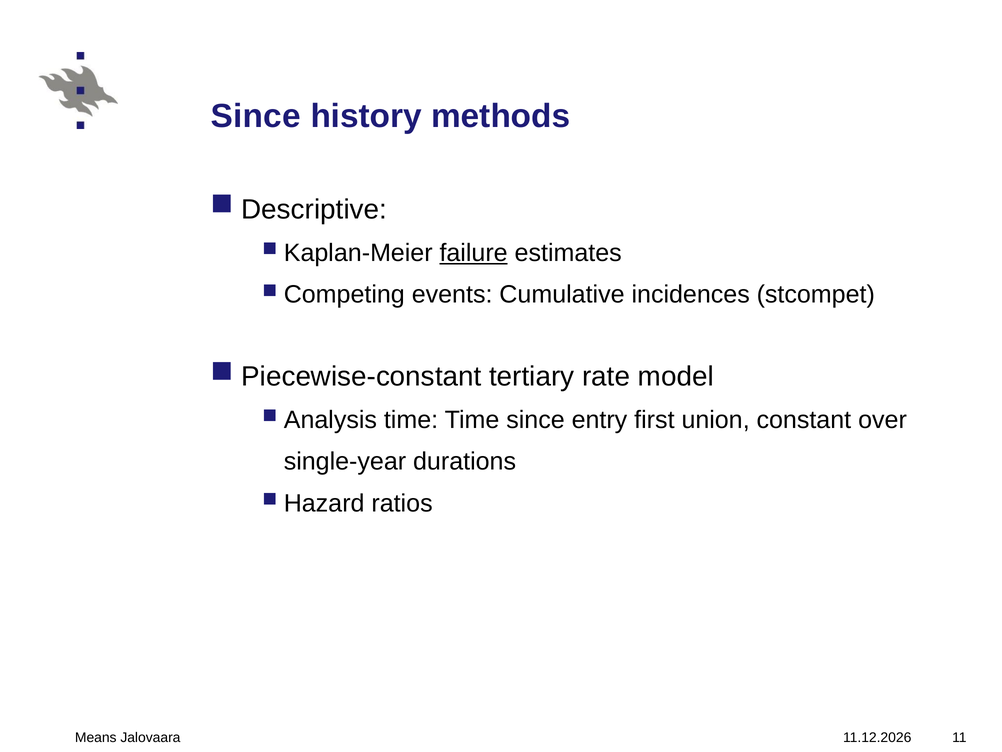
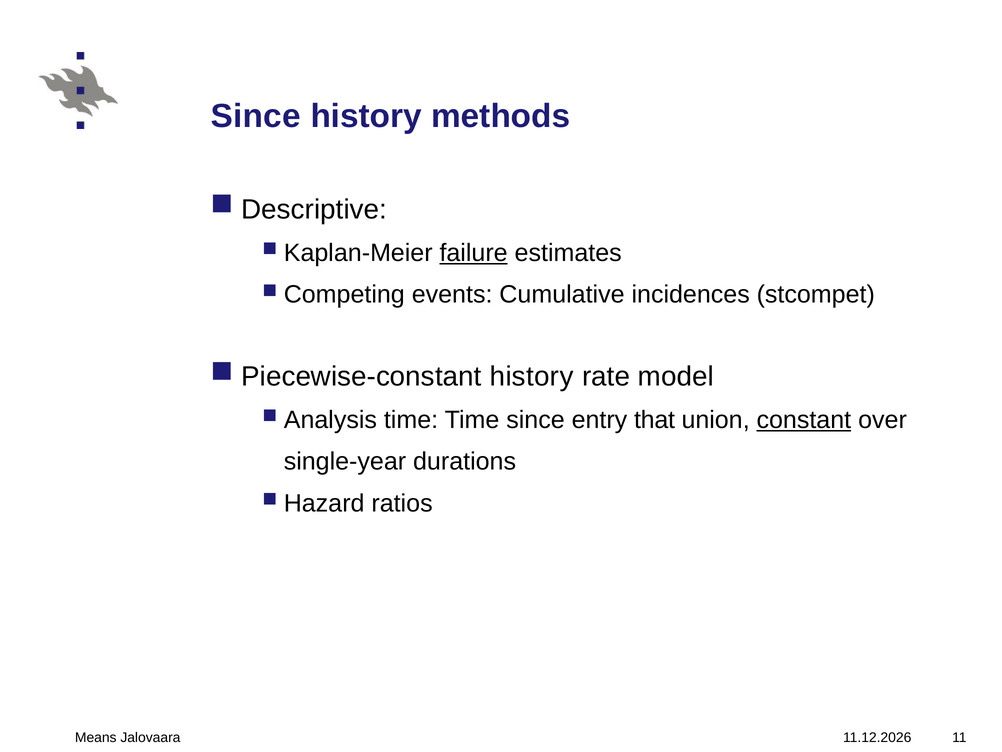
Piecewise-constant tertiary: tertiary -> history
first: first -> that
constant underline: none -> present
